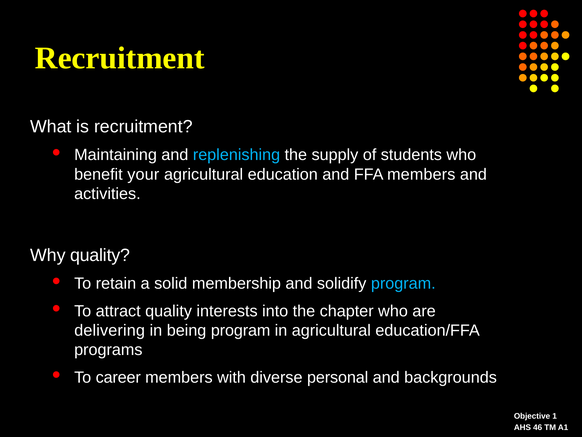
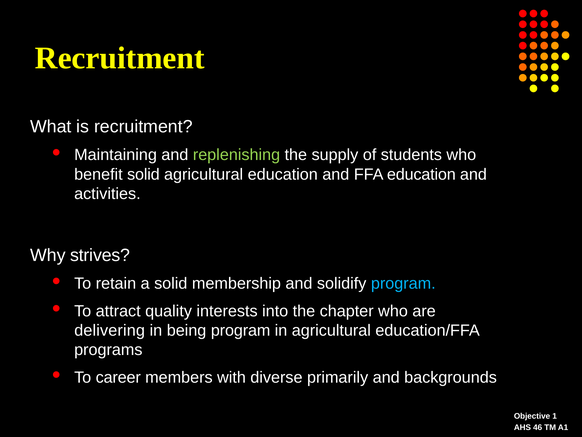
replenishing colour: light blue -> light green
benefit your: your -> solid
FFA members: members -> education
Why quality: quality -> strives
personal: personal -> primarily
